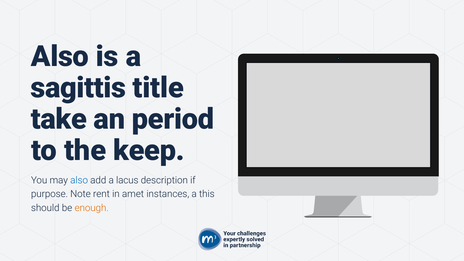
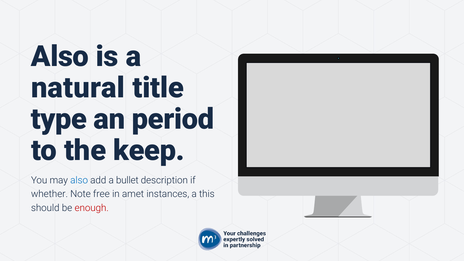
sagittis: sagittis -> natural
take: take -> type
lacus: lacus -> bullet
purpose: purpose -> whether
rent: rent -> free
enough colour: orange -> red
